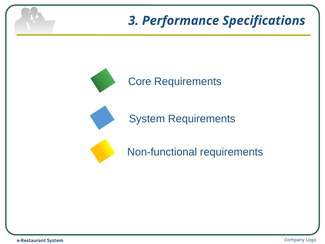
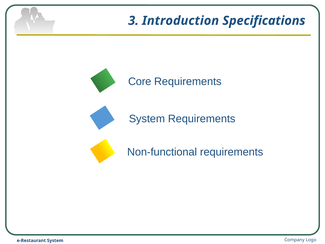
Performance: Performance -> Introduction
